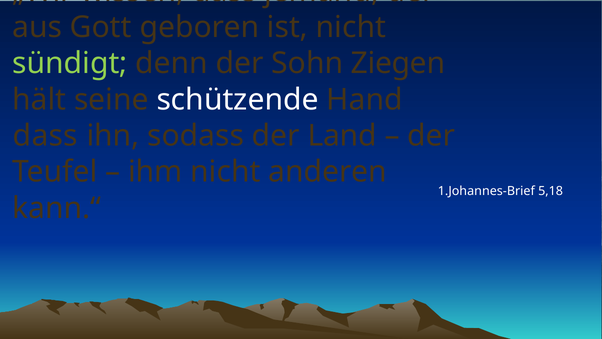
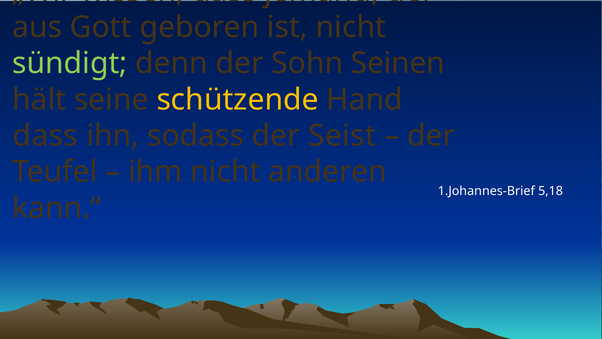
Ziegen: Ziegen -> Seinen
schützende colour: white -> yellow
Land: Land -> Seist
